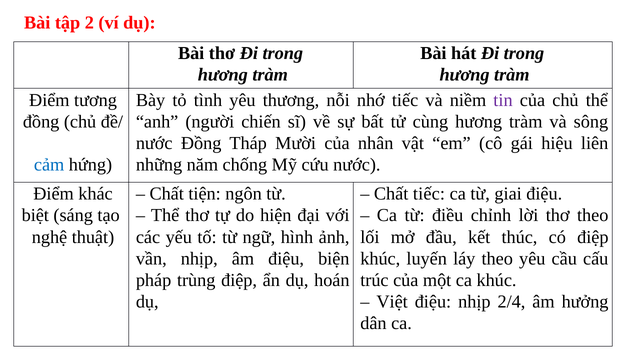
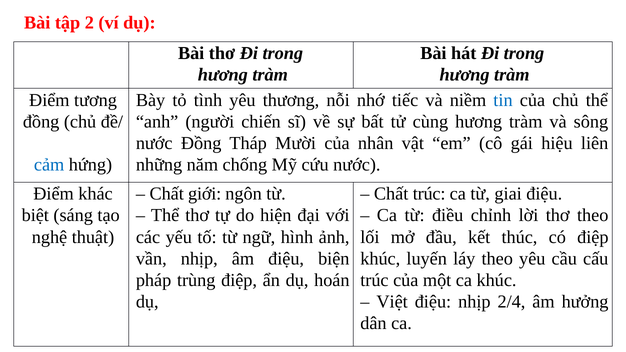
tin colour: purple -> blue
tiện: tiện -> giới
Chất tiếc: tiếc -> trúc
